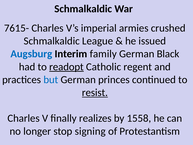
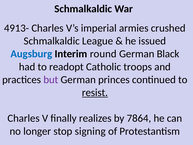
7615-: 7615- -> 4913-
family: family -> round
readopt underline: present -> none
regent: regent -> troops
but colour: blue -> purple
1558: 1558 -> 7864
